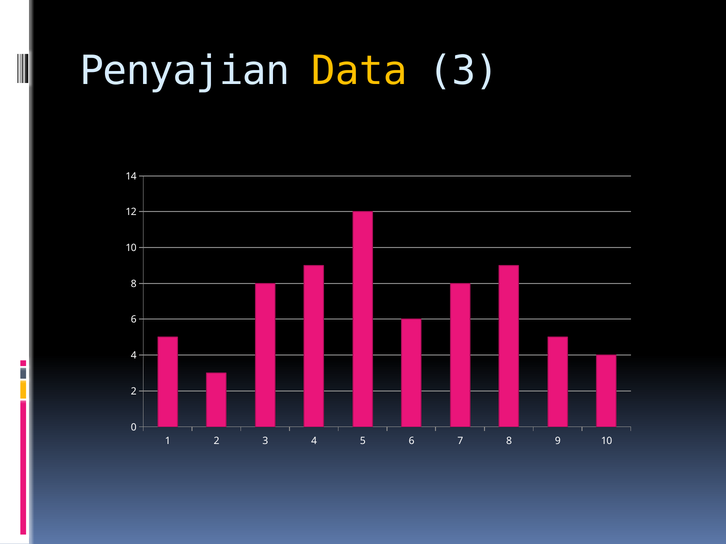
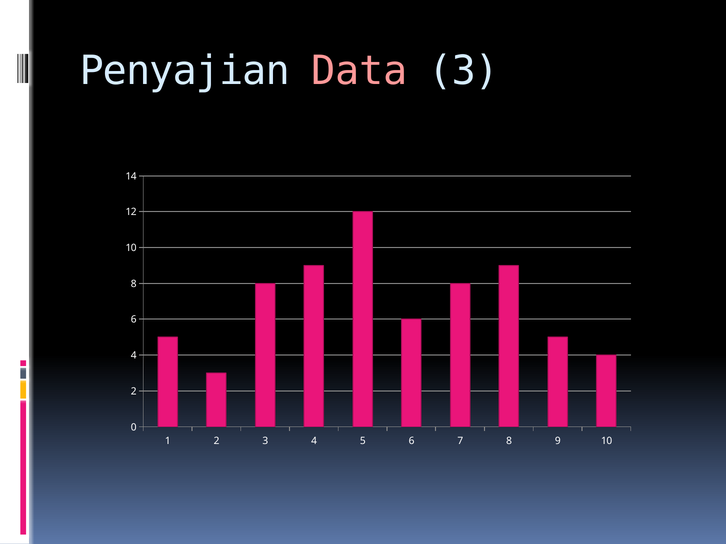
Data colour: yellow -> pink
